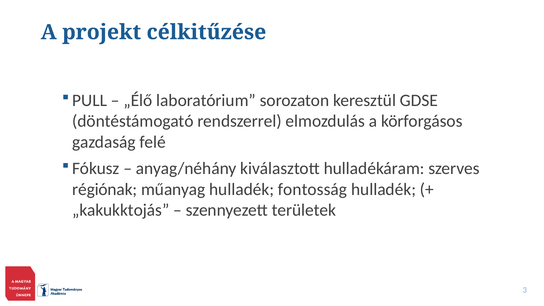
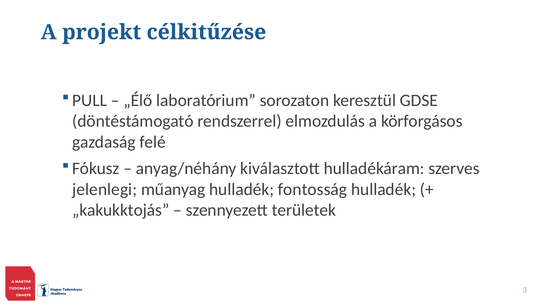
régiónak: régiónak -> jelenlegi
